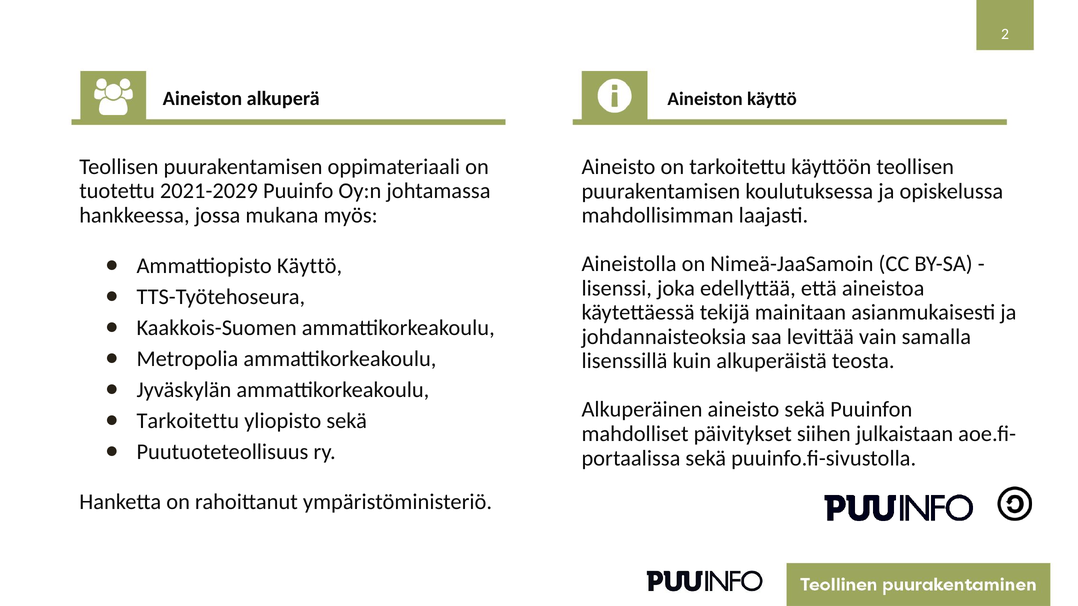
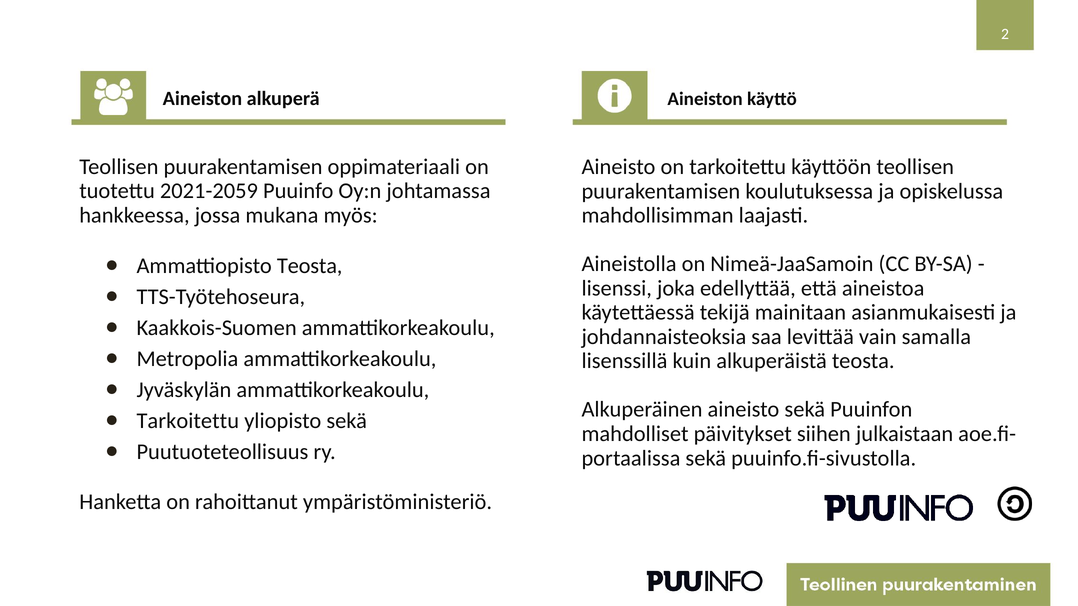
2021-2029: 2021-2029 -> 2021-2059
Ammattiopisto Käyttö: Käyttö -> Teosta
